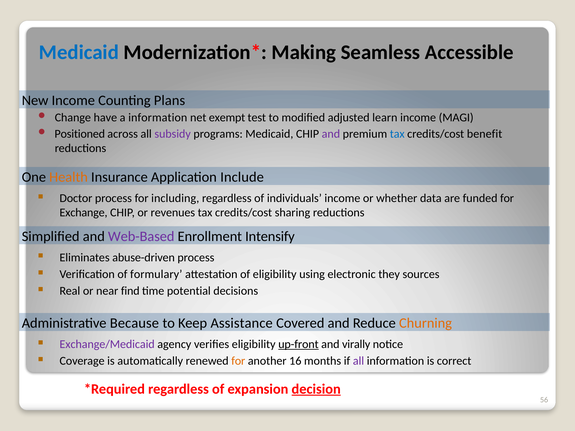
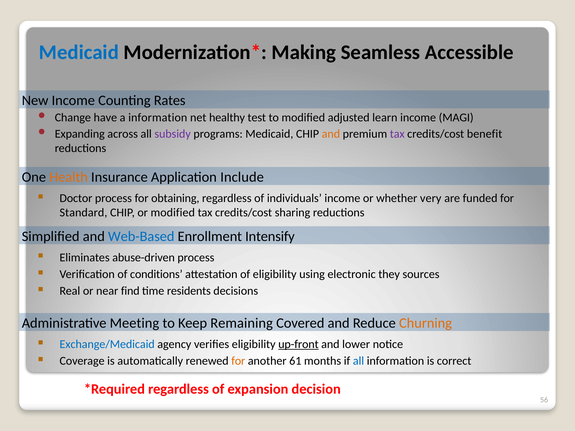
Plans: Plans -> Rates
exempt: exempt -> healthy
Positioned: Positioned -> Expanding
and at (331, 134) colour: purple -> orange
tax at (397, 134) colour: blue -> purple
including: including -> obtaining
data: data -> very
Exchange: Exchange -> Standard
or revenues: revenues -> modified
Web-Based colour: purple -> blue
formulary: formulary -> conditions
potential: potential -> residents
Because: Because -> Meeting
Assistance: Assistance -> Remaining
Exchange/Medicaid colour: purple -> blue
virally: virally -> lower
16: 16 -> 61
all at (359, 361) colour: purple -> blue
decision underline: present -> none
